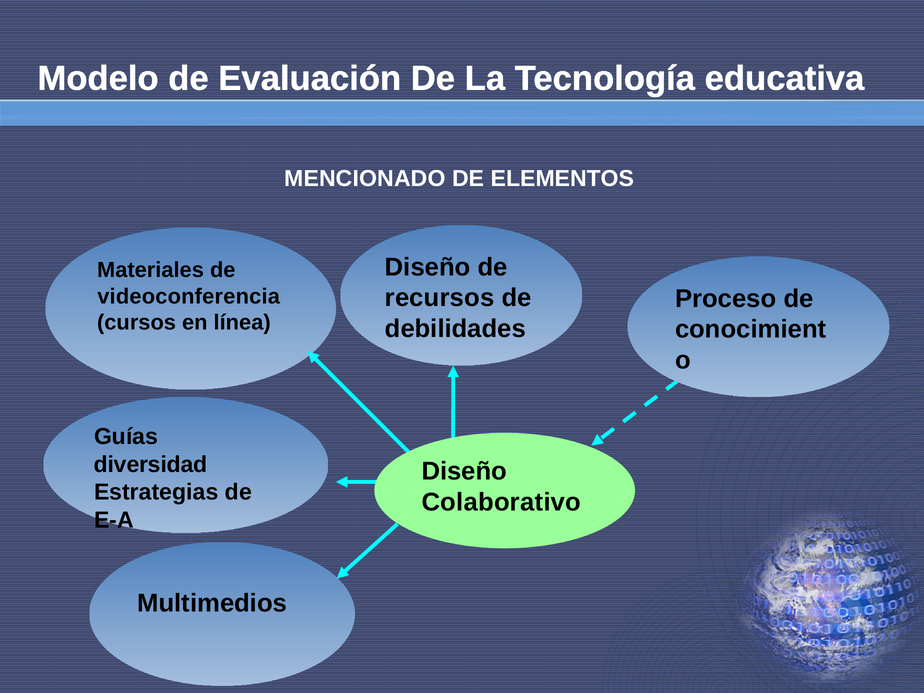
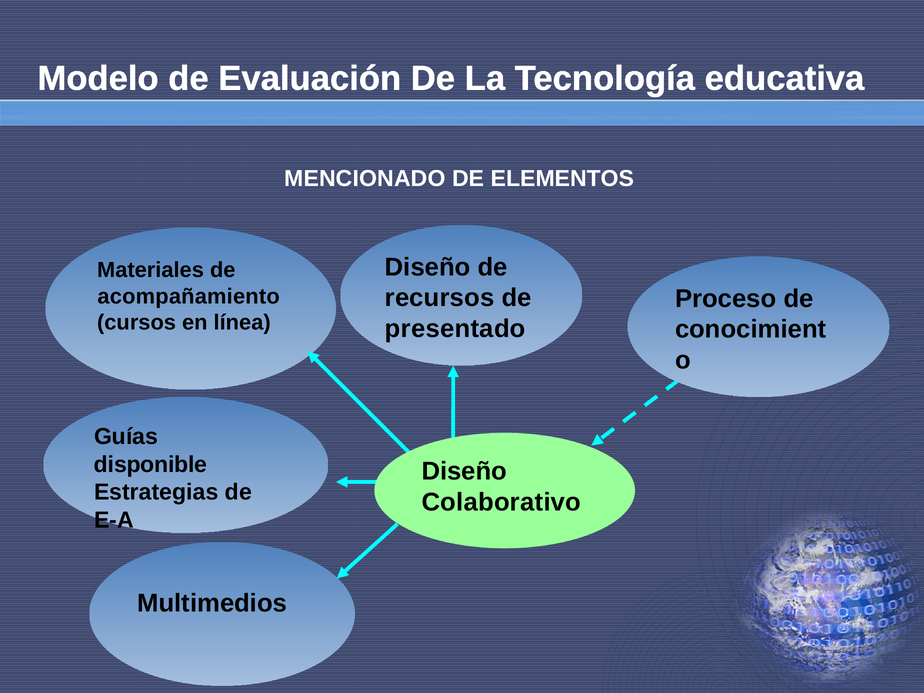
videoconferencia: videoconferencia -> acompañamiento
debilidades: debilidades -> presentado
diversidad: diversidad -> disponible
